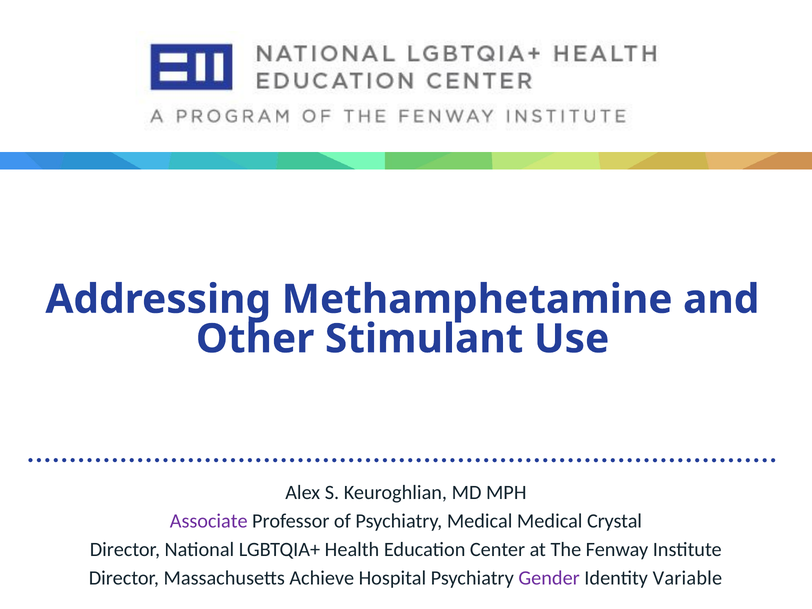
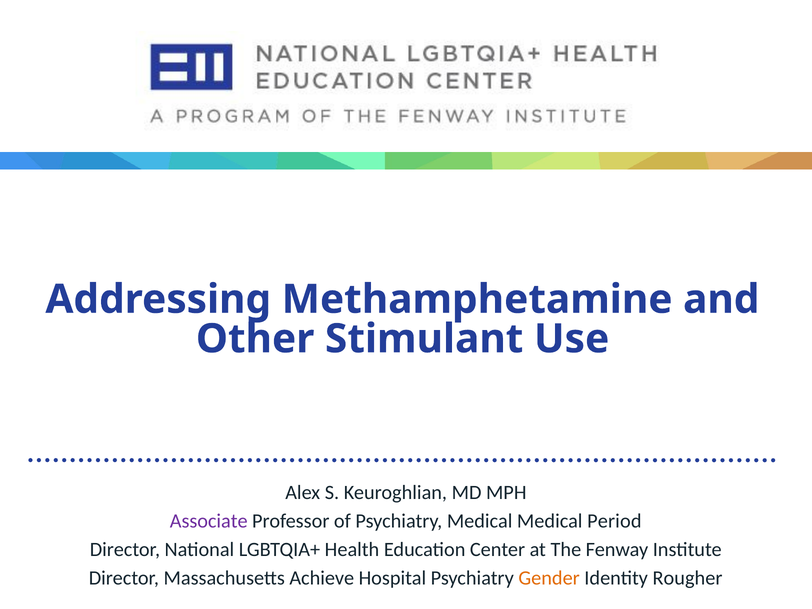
Crystal: Crystal -> Period
Gender colour: purple -> orange
Variable: Variable -> Rougher
